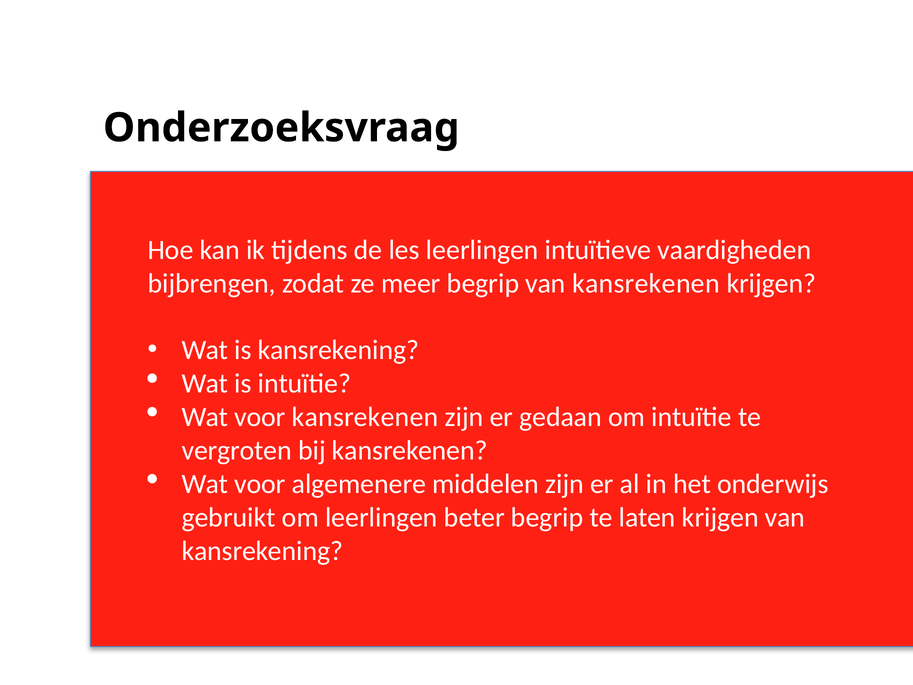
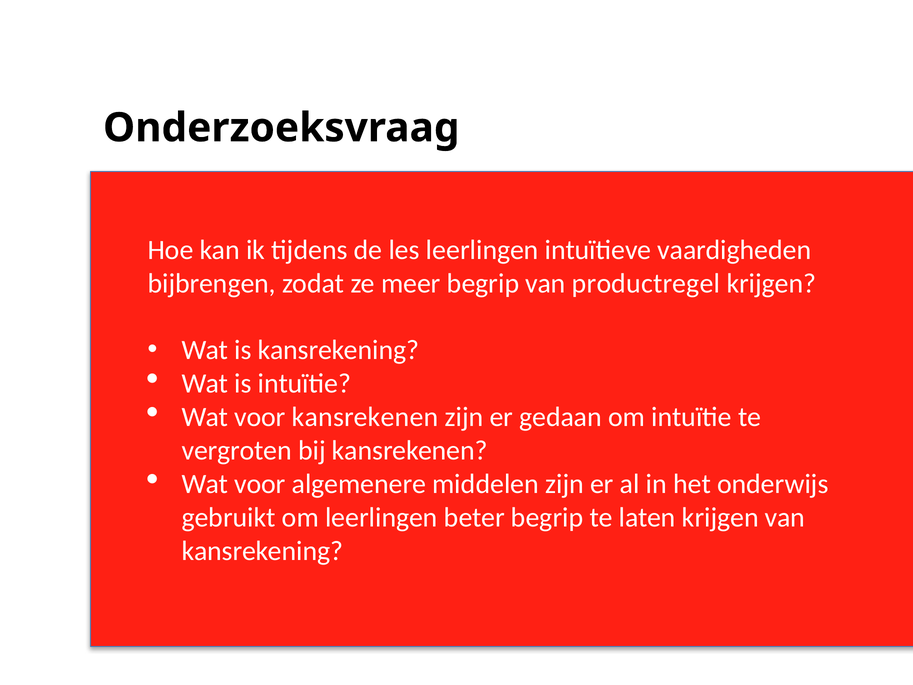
van kansrekenen: kansrekenen -> productregel
